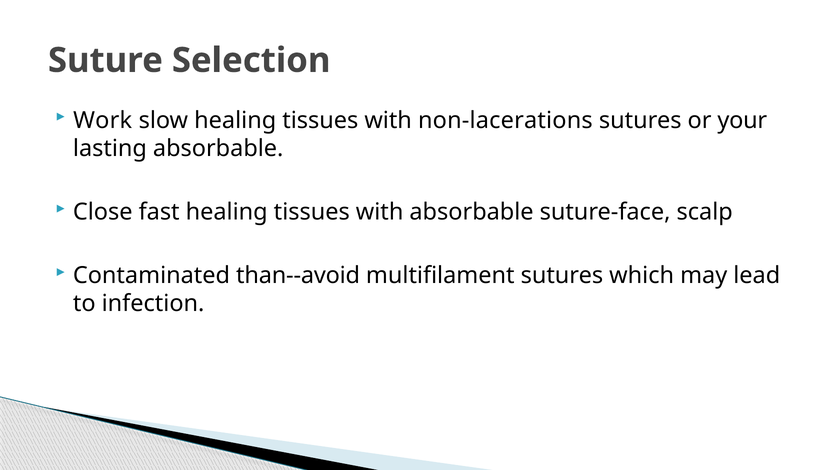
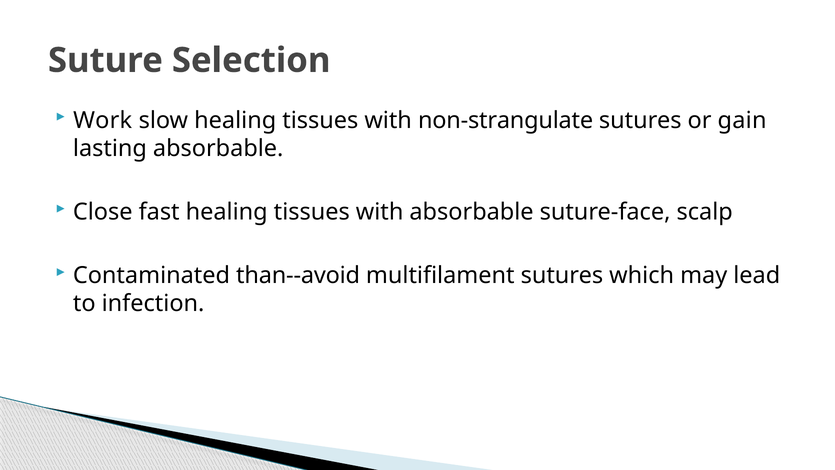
non-lacerations: non-lacerations -> non-strangulate
your: your -> gain
